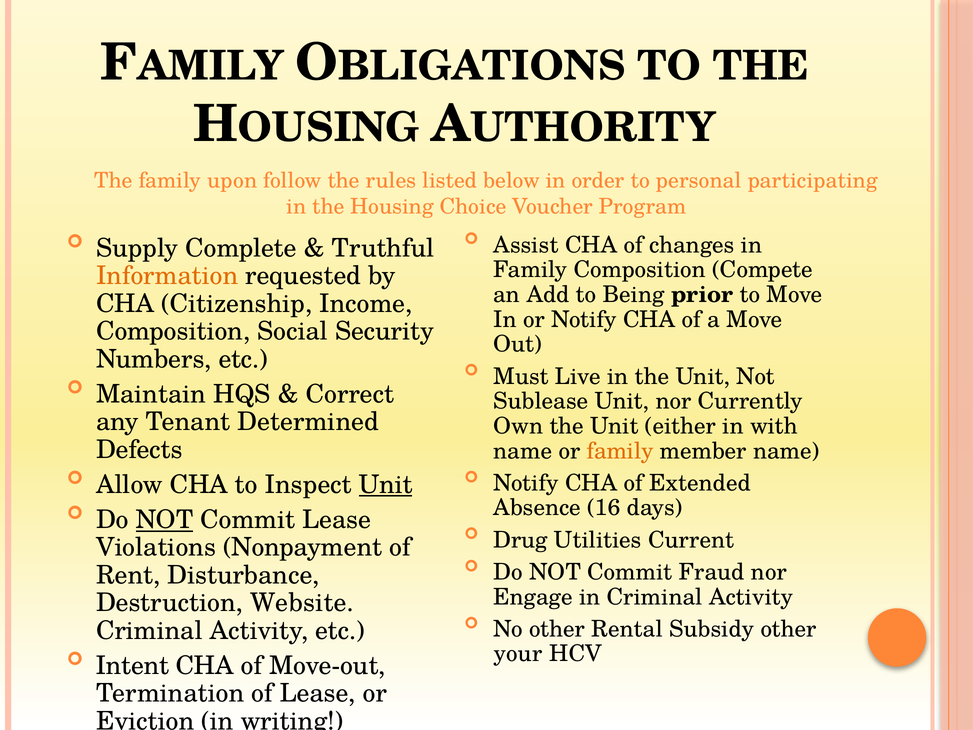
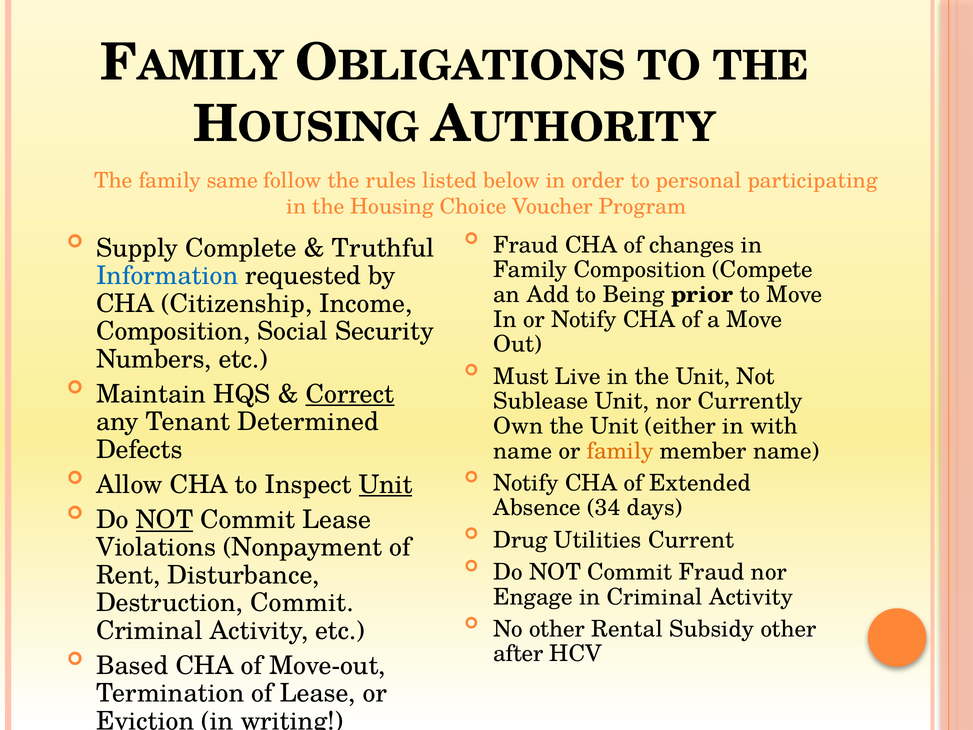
upon: upon -> same
Assist at (526, 245): Assist -> Fraud
Information colour: orange -> blue
Correct underline: none -> present
16: 16 -> 34
Destruction Website: Website -> Commit
your: your -> after
Intent: Intent -> Based
